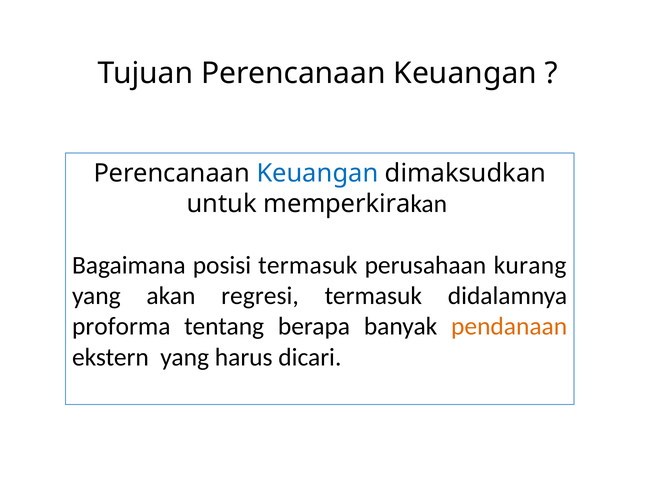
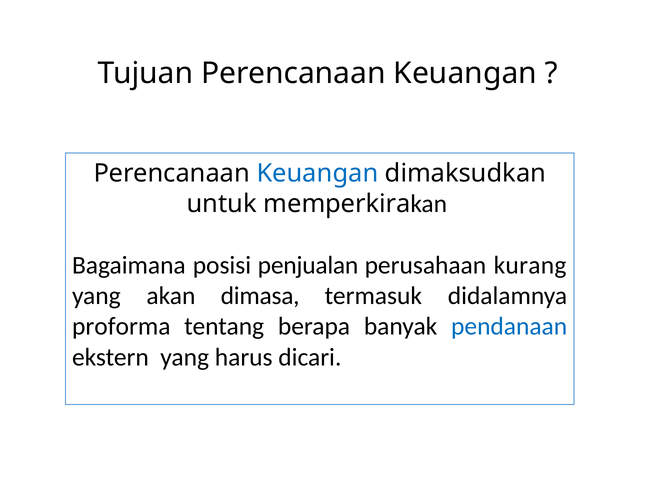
posisi termasuk: termasuk -> penjualan
regresi: regresi -> dimasa
pendanaan colour: orange -> blue
